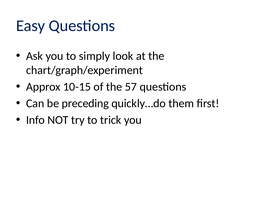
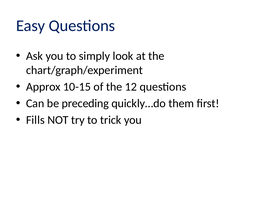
57: 57 -> 12
Info: Info -> Fills
